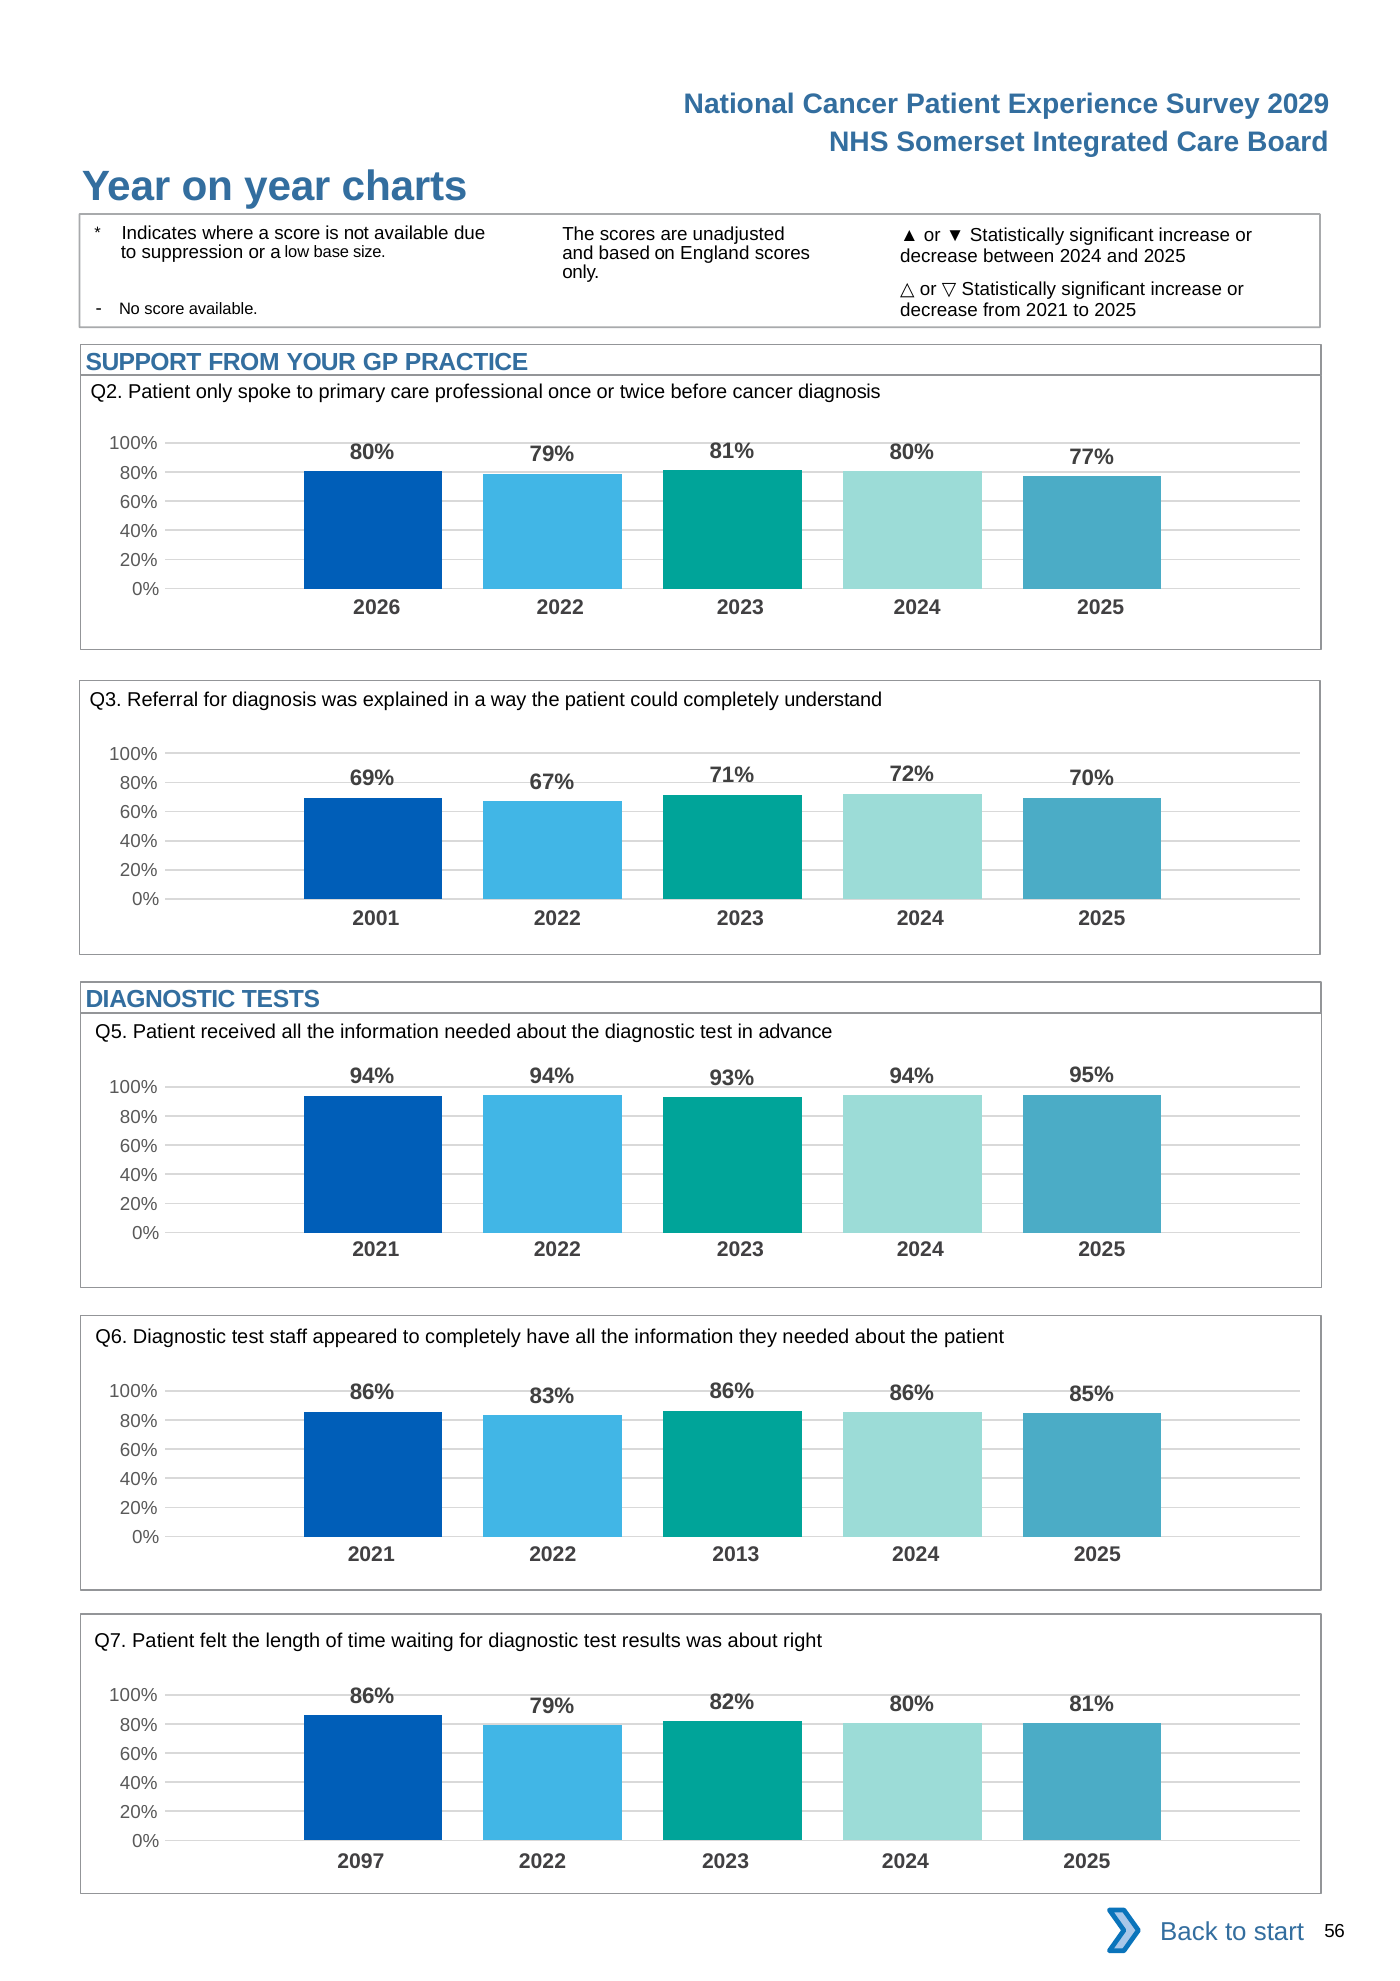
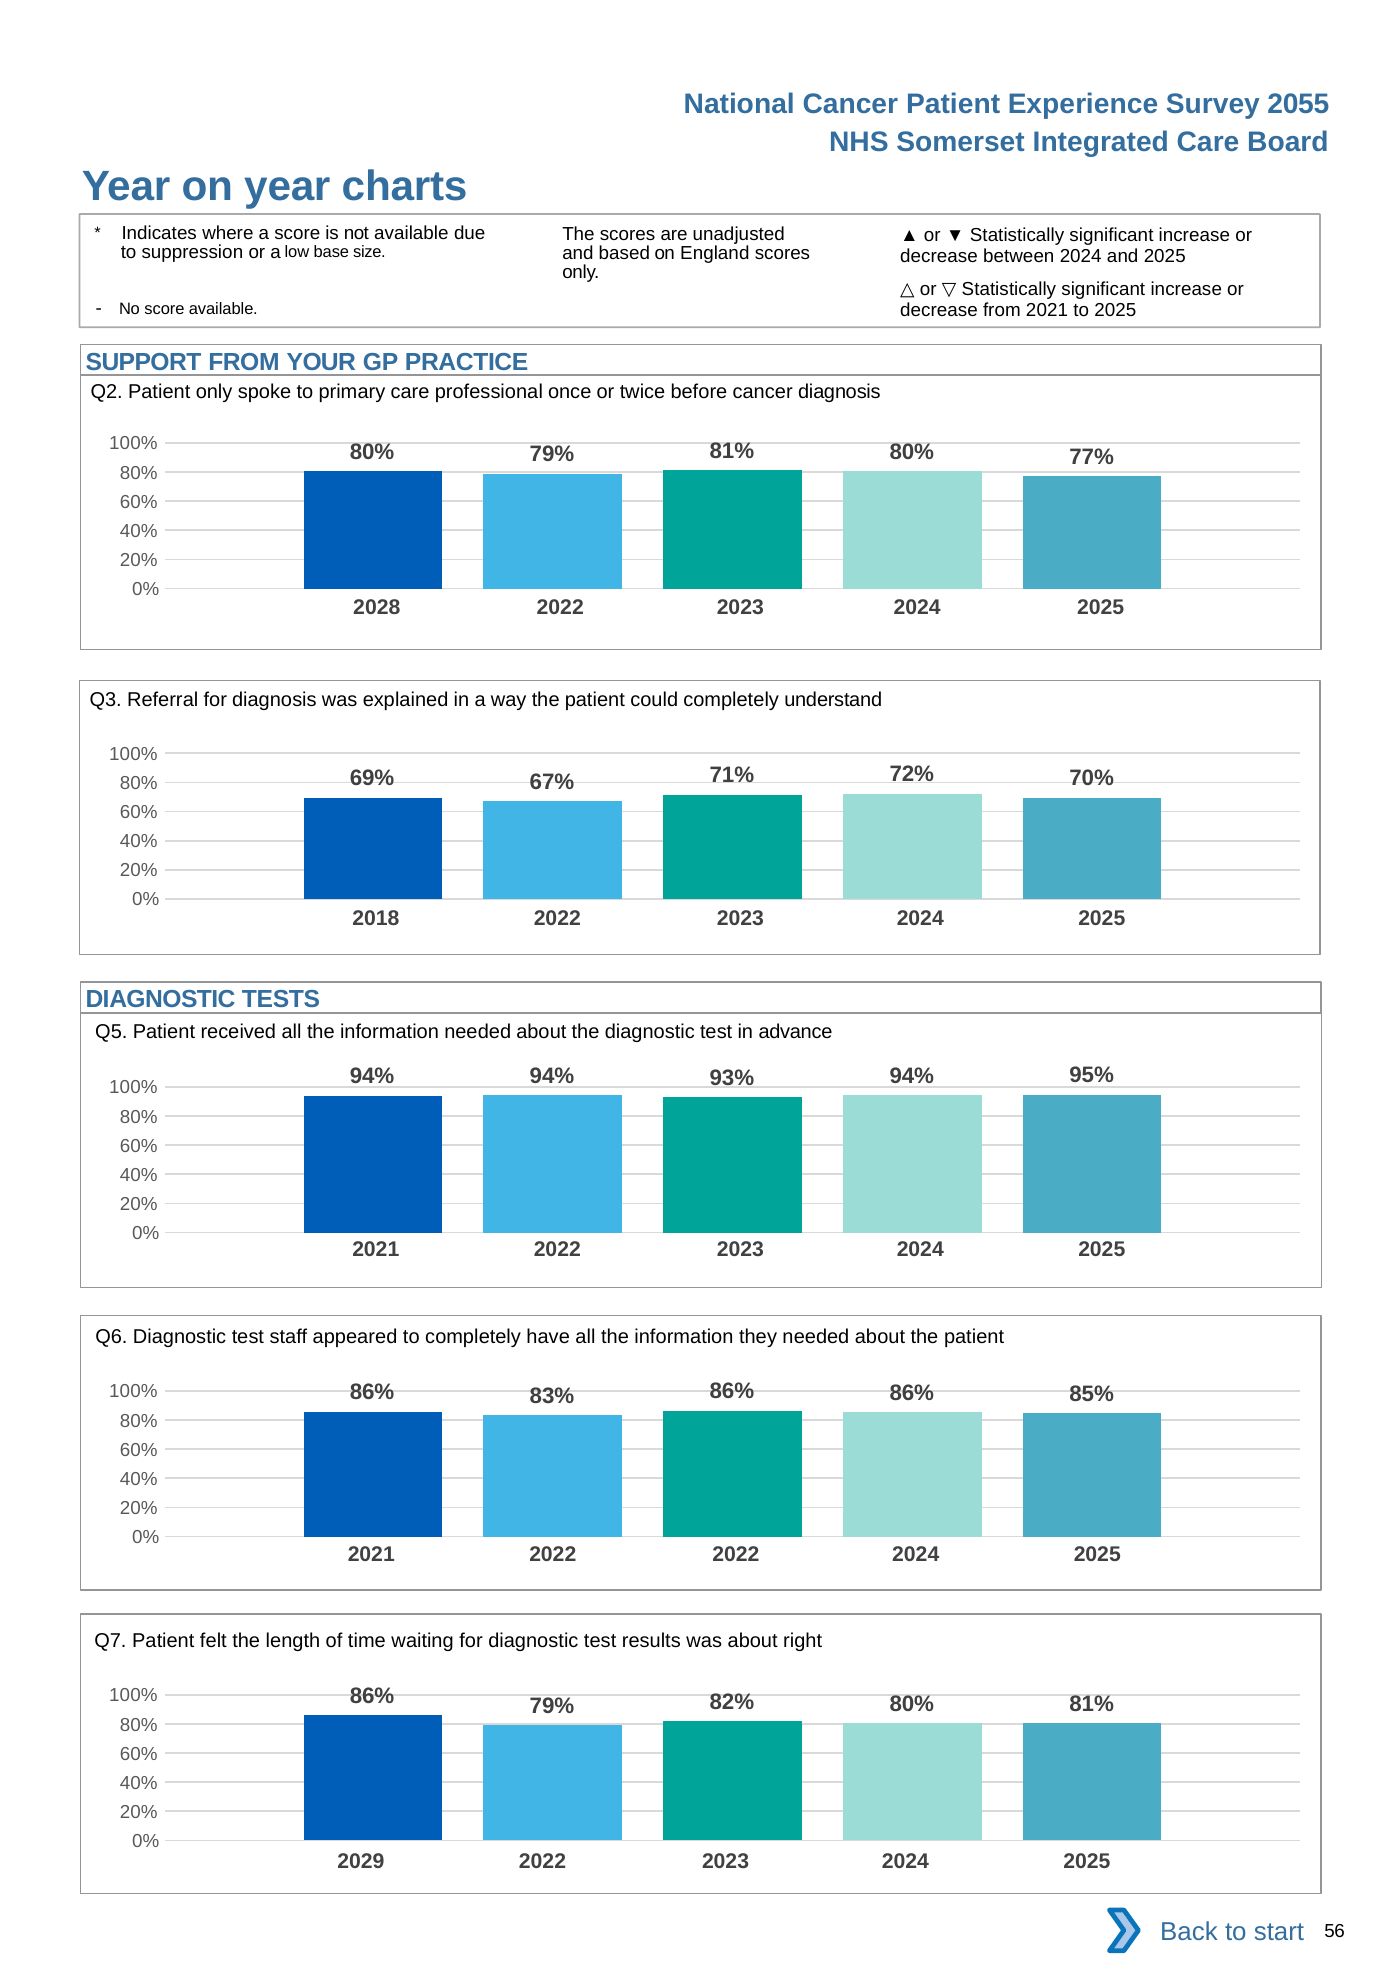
2029: 2029 -> 2055
2026: 2026 -> 2028
2001: 2001 -> 2018
2022 2013: 2013 -> 2022
2097: 2097 -> 2029
